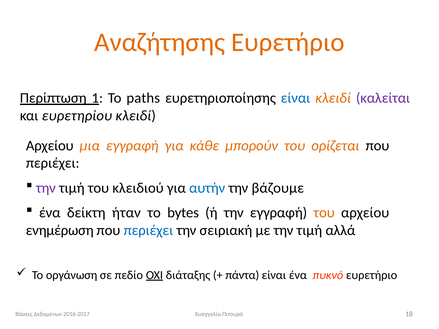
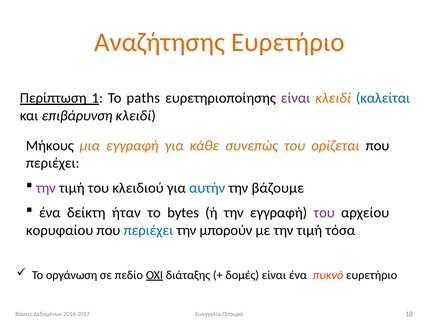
είναι at (295, 98) colour: blue -> purple
καλείται colour: purple -> blue
ευρετηρίου: ευρετηρίου -> επιβάρυνση
Αρχείου at (50, 146): Αρχείου -> Μήκους
μπορούν: μπορούν -> συνεπώς
του at (324, 213) colour: orange -> purple
ενημέρωση: ενημέρωση -> κορυφαίου
σειριακή: σειριακή -> μπορούν
αλλά: αλλά -> τόσα
πάντα: πάντα -> δομές
